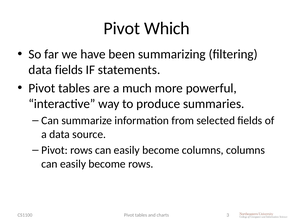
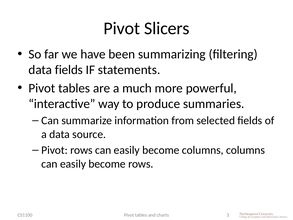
Which: Which -> Slicers
